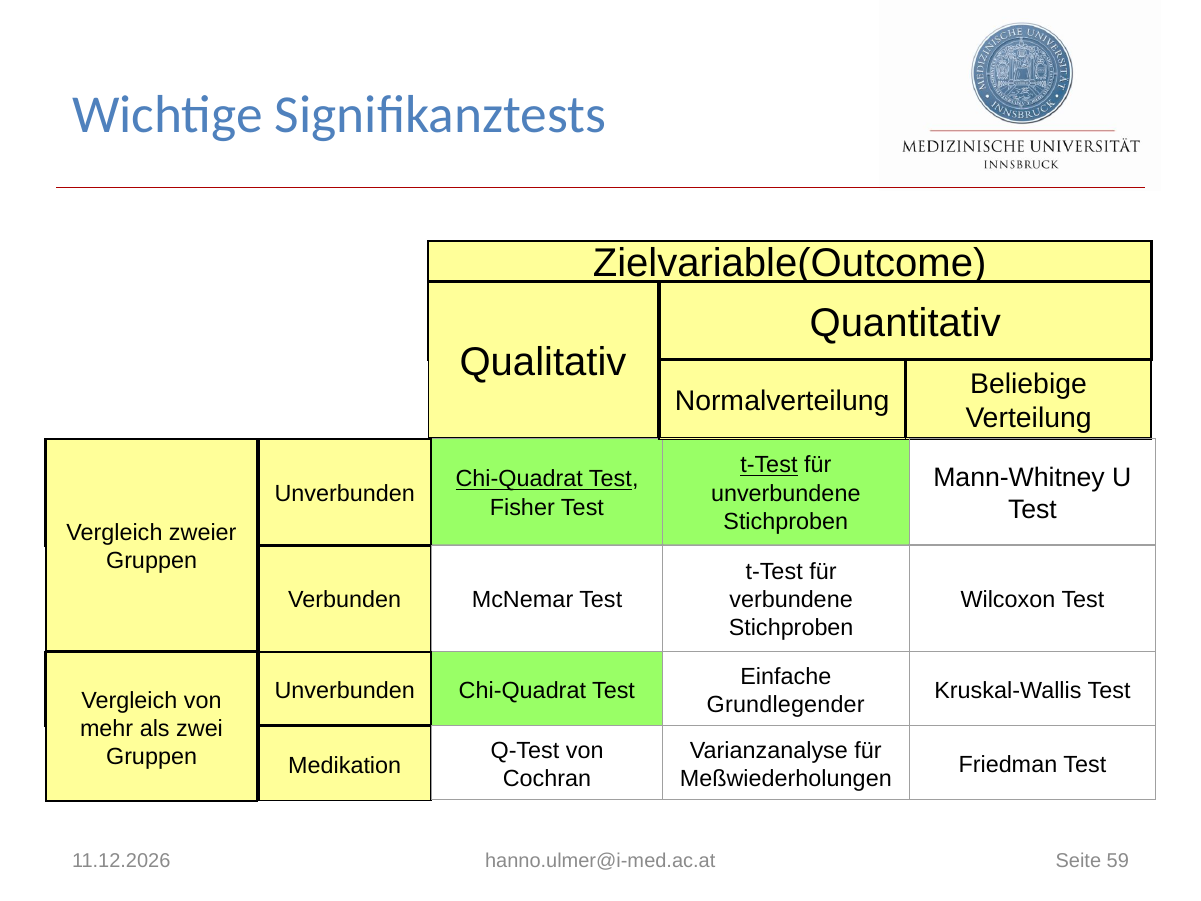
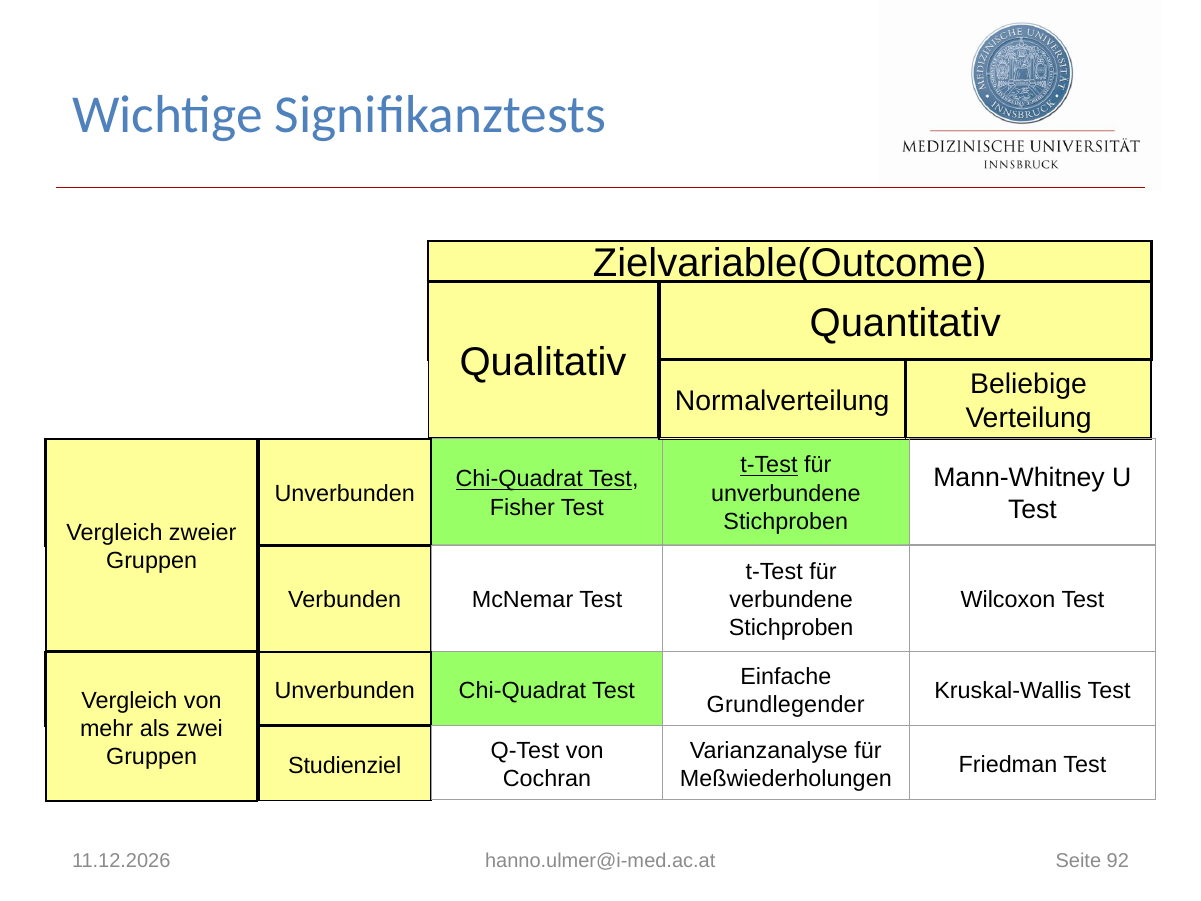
Medikation: Medikation -> Studienziel
59: 59 -> 92
